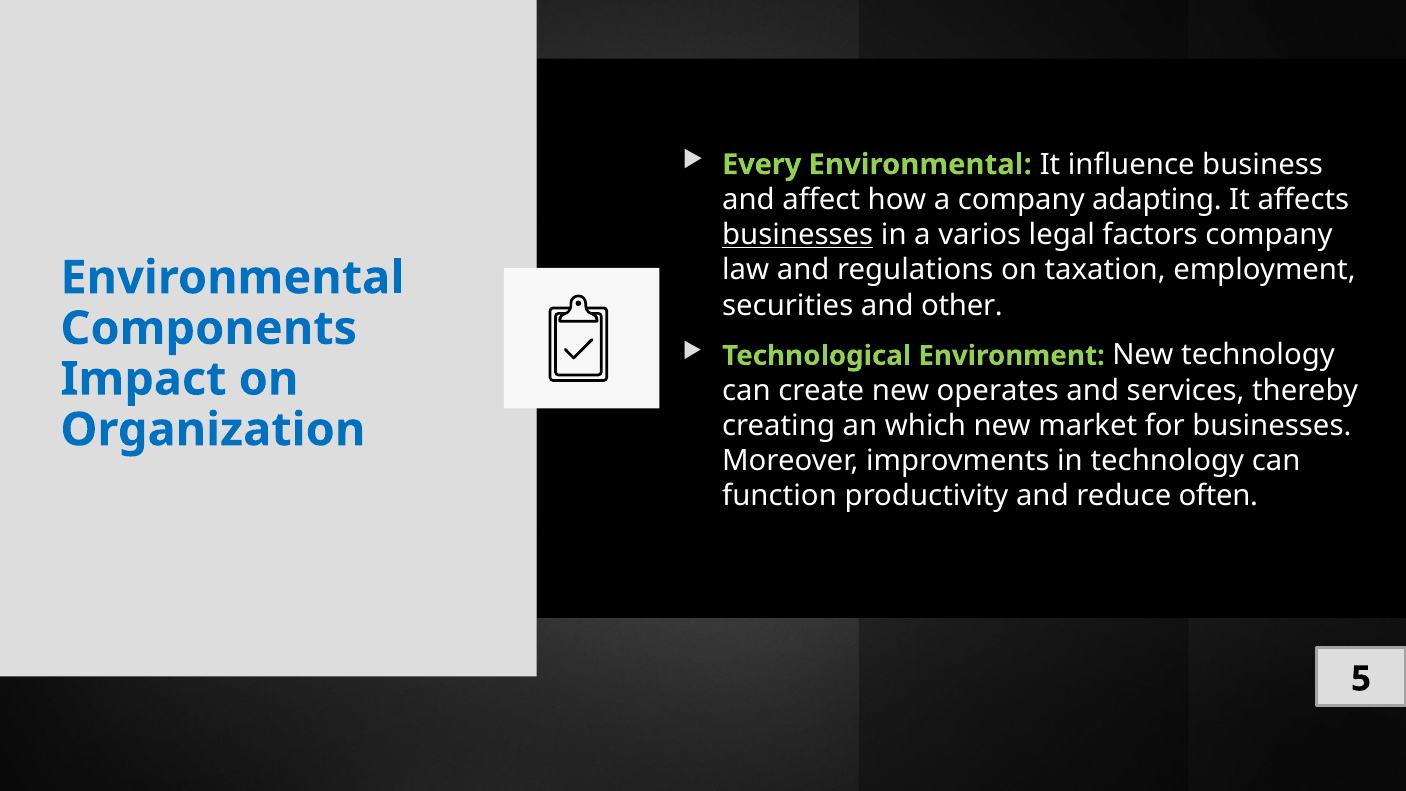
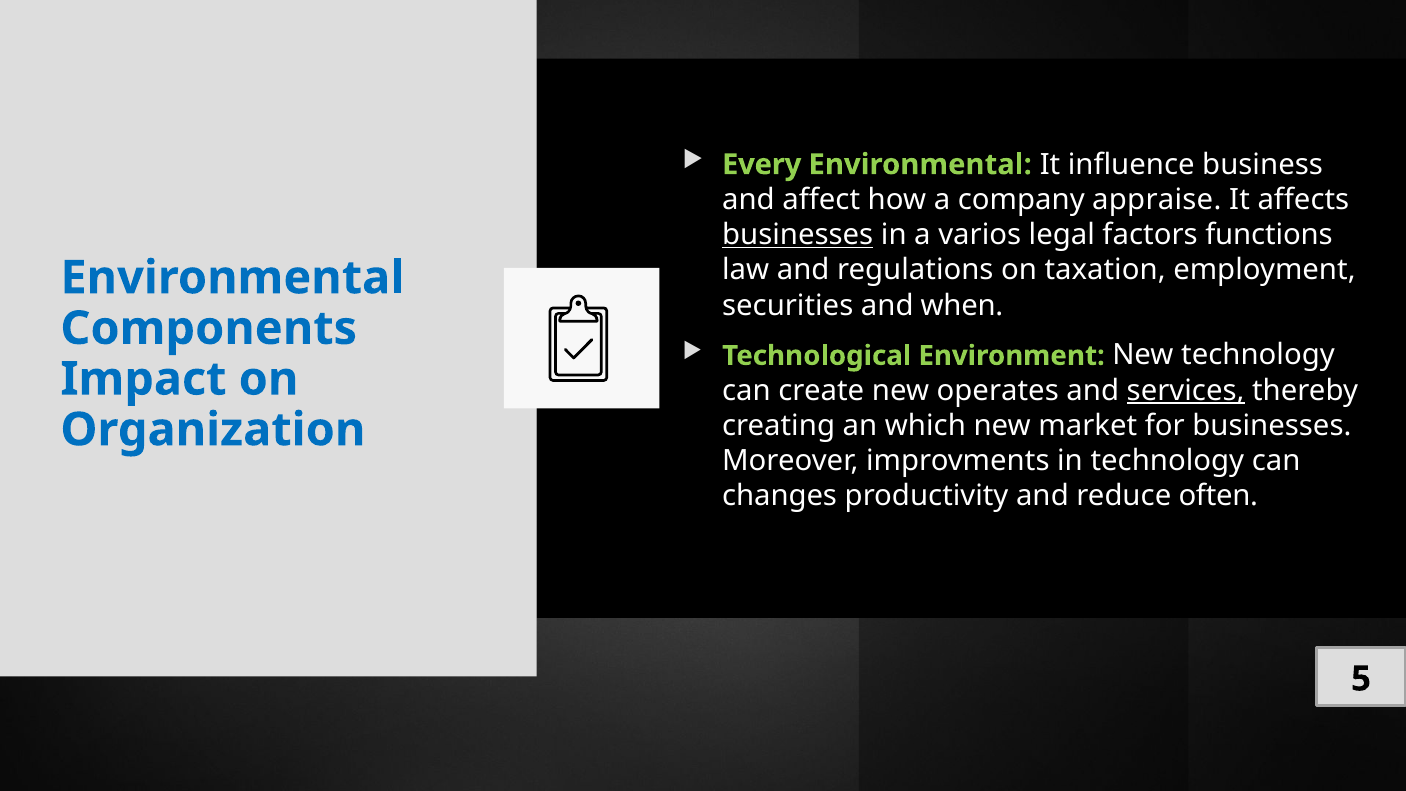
adapting: adapting -> appraise
factors company: company -> functions
other: other -> when
services underline: none -> present
function: function -> changes
